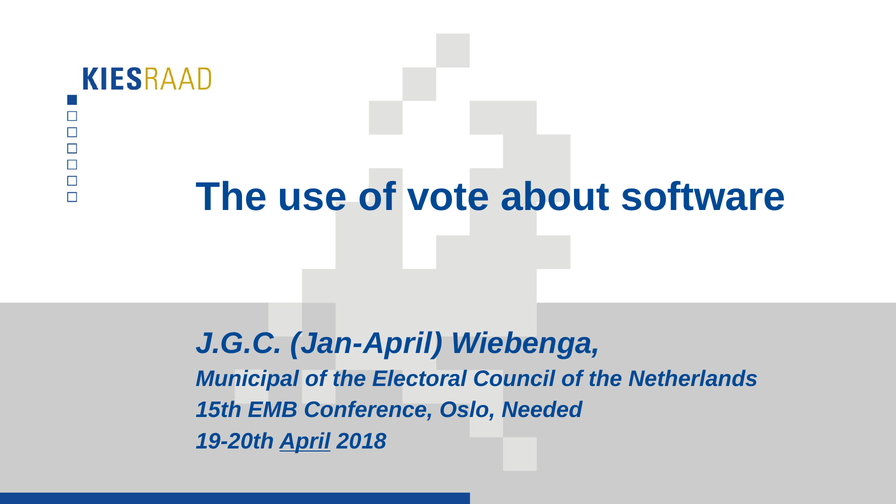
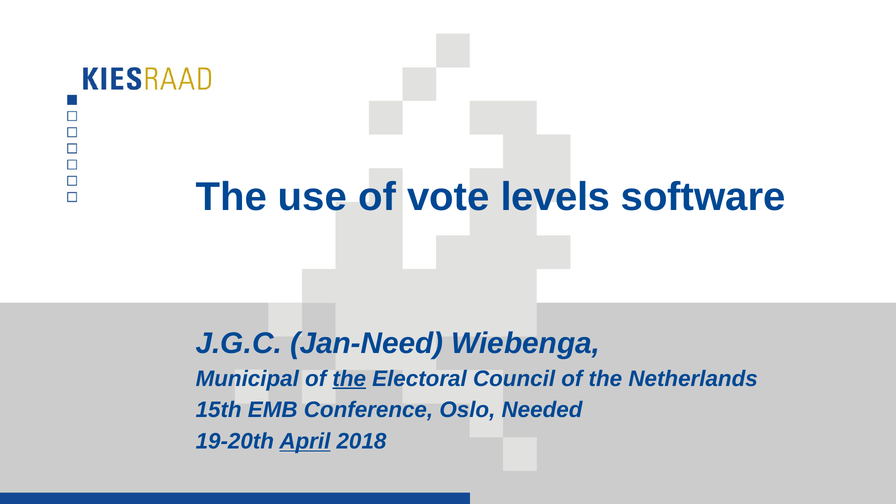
about: about -> levels
Jan-April: Jan-April -> Jan-Need
the at (349, 379) underline: none -> present
